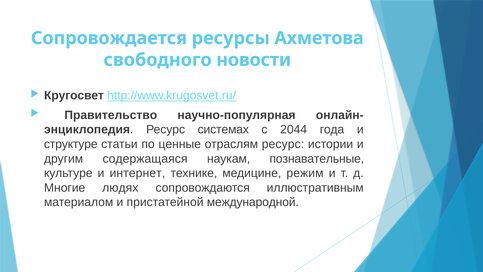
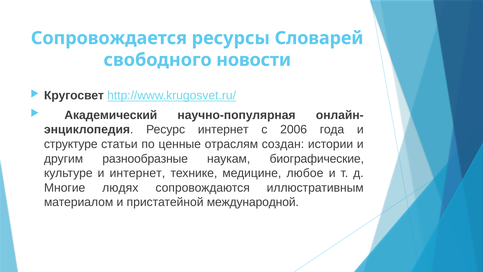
Ахметова: Ахметова -> Словарей
Правительство: Правительство -> Академический
Ресурс системах: системах -> интернет
2044: 2044 -> 2006
отраслям ресурс: ресурс -> создан
содержащаяся: содержащаяся -> разнообразные
познавательные: познавательные -> биографические
режим: режим -> любое
